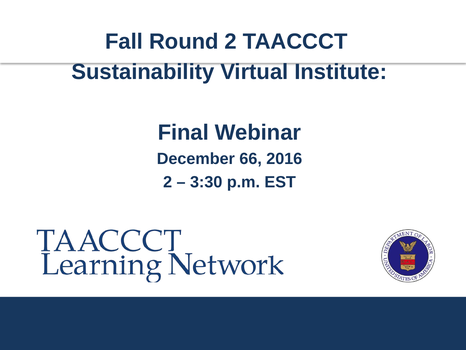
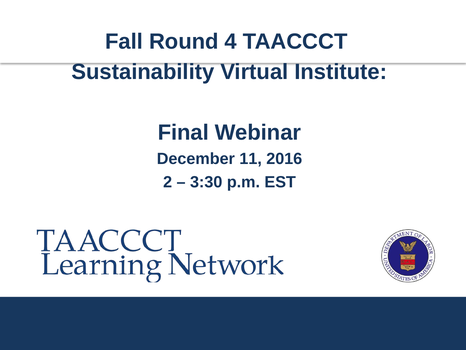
Round 2: 2 -> 4
66: 66 -> 11
